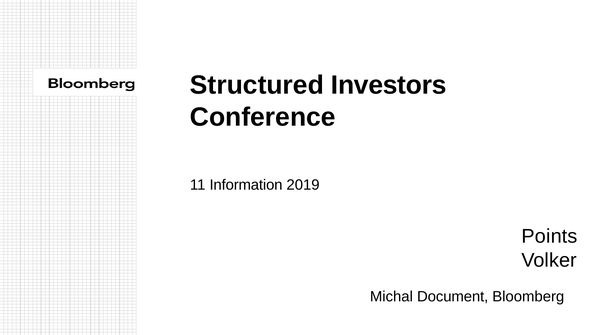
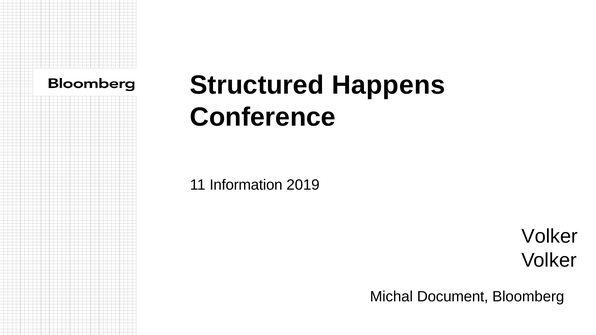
Investors: Investors -> Happens
Points at (550, 237): Points -> Volker
